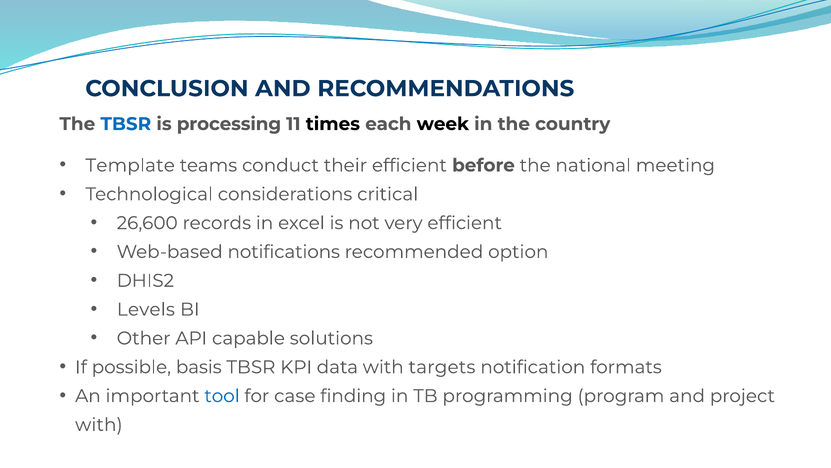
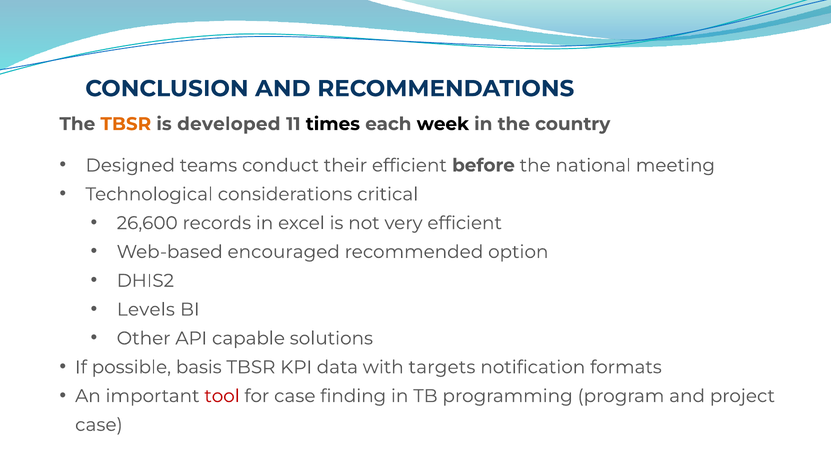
TBSR at (126, 124) colour: blue -> orange
processing: processing -> developed
Template: Template -> Designed
notifications: notifications -> encouraged
tool colour: blue -> red
with at (99, 424): with -> case
